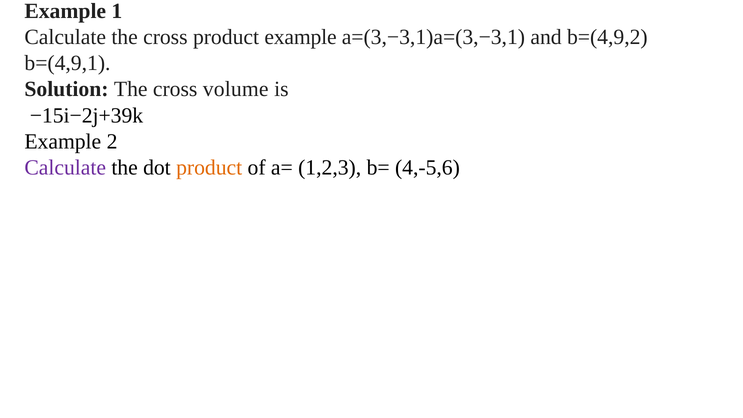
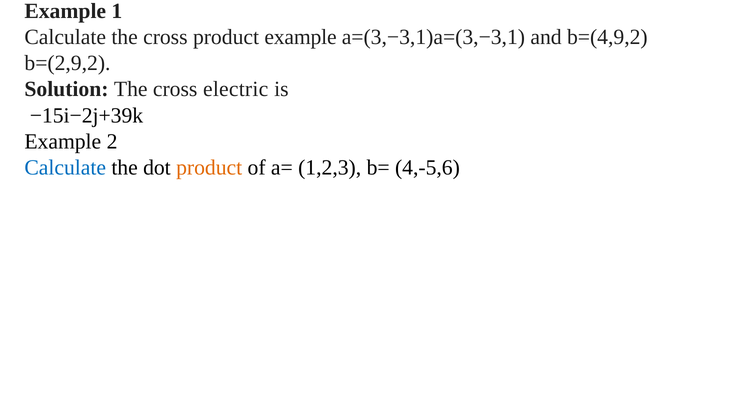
b=(4,9,1: b=(4,9,1 -> b=(2,9,2
volume: volume -> electric
Calculate at (65, 167) colour: purple -> blue
